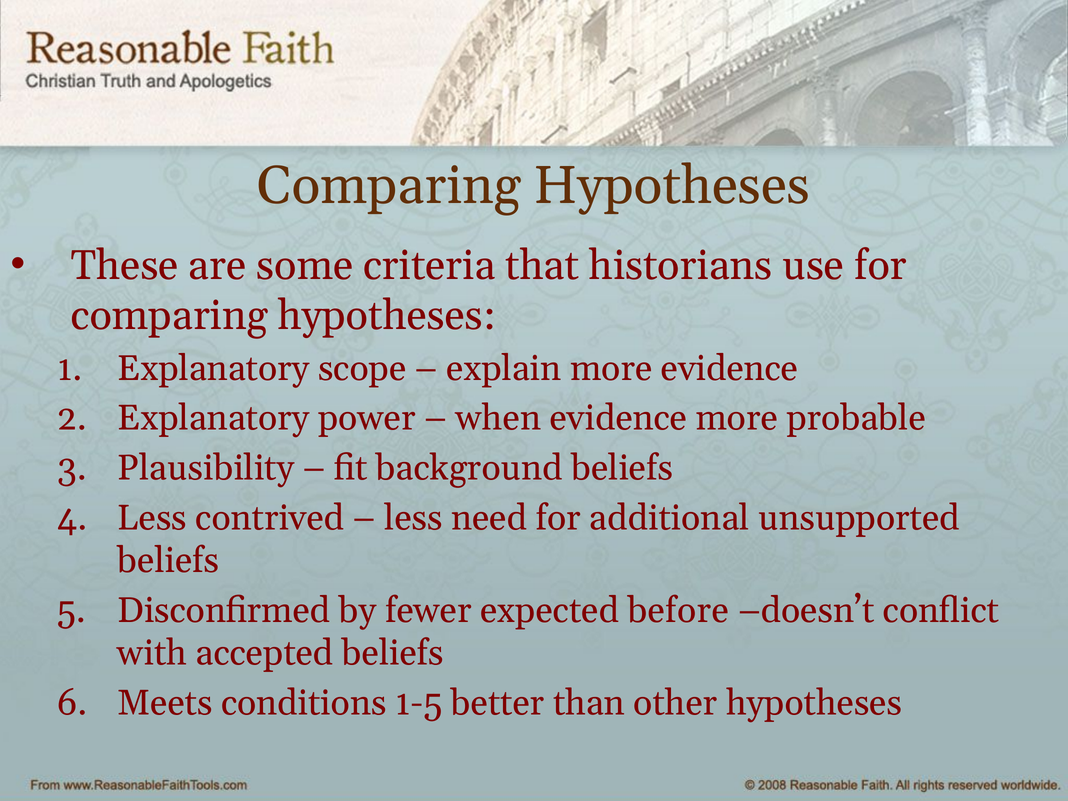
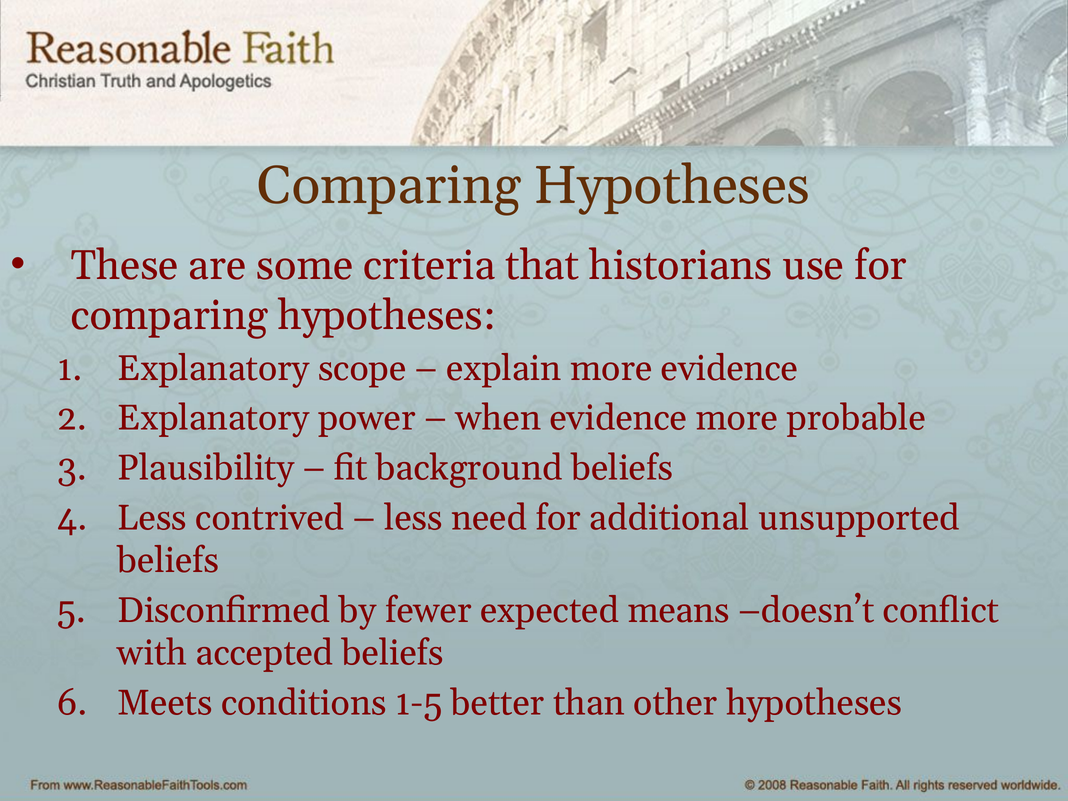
before: before -> means
